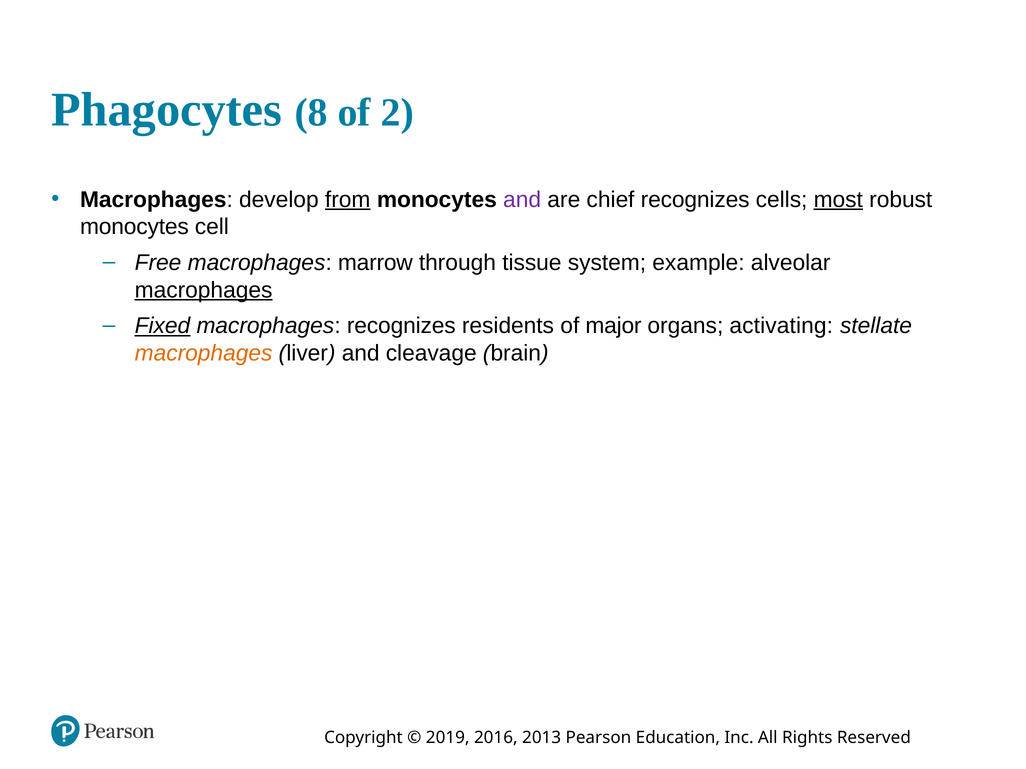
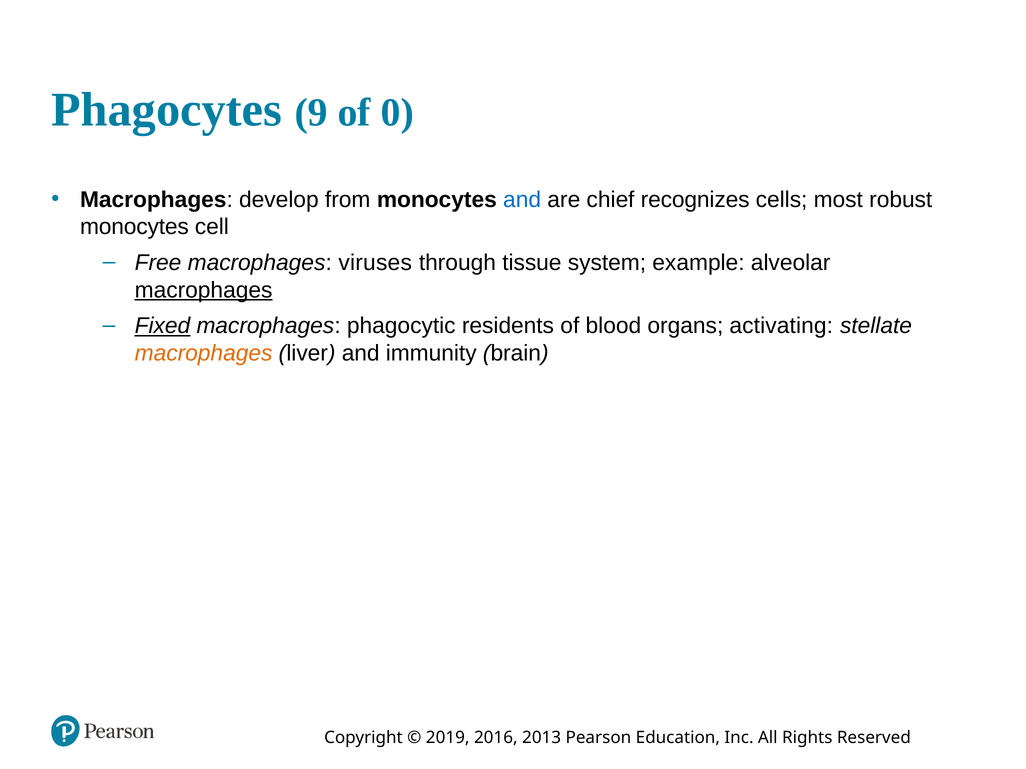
8: 8 -> 9
2: 2 -> 0
from underline: present -> none
and at (522, 200) colour: purple -> blue
most underline: present -> none
marrow: marrow -> viruses
macrophages recognizes: recognizes -> phagocytic
major: major -> blood
cleavage: cleavage -> immunity
